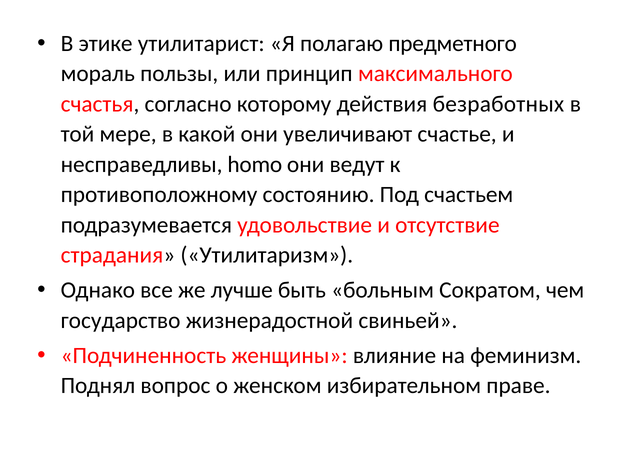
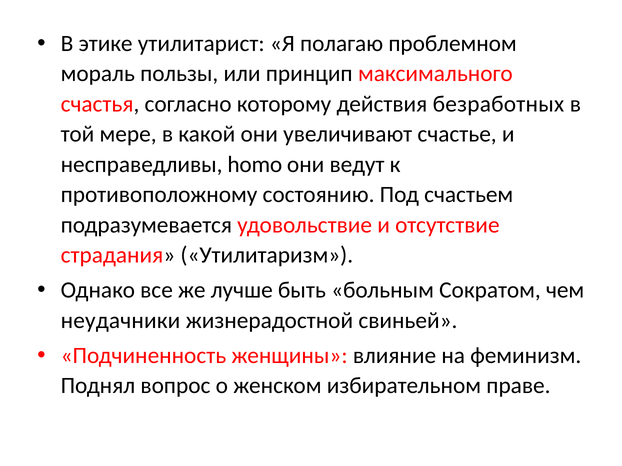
предметного: предметного -> проблемном
государство: государство -> неудачники
